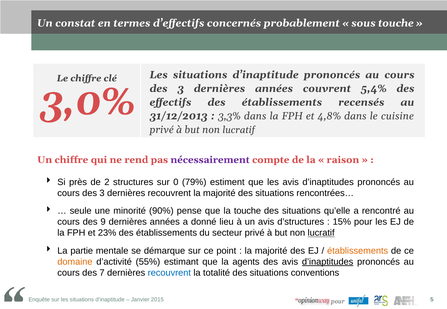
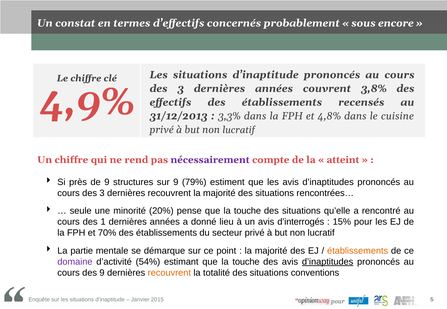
sous touche: touche -> encore
5,4%: 5,4% -> 3,8%
3,0%: 3,0% -> 4,9%
raison: raison -> atteint
de 2: 2 -> 9
sur 0: 0 -> 9
90%: 90% -> 20%
9: 9 -> 1
d’structures: d’structures -> d’interrogés
23%: 23% -> 70%
lucratif at (321, 233) underline: present -> none
domaine colour: orange -> purple
55%: 55% -> 54%
estimant que la agents: agents -> touche
des 7: 7 -> 9
recouvrent at (169, 273) colour: blue -> orange
